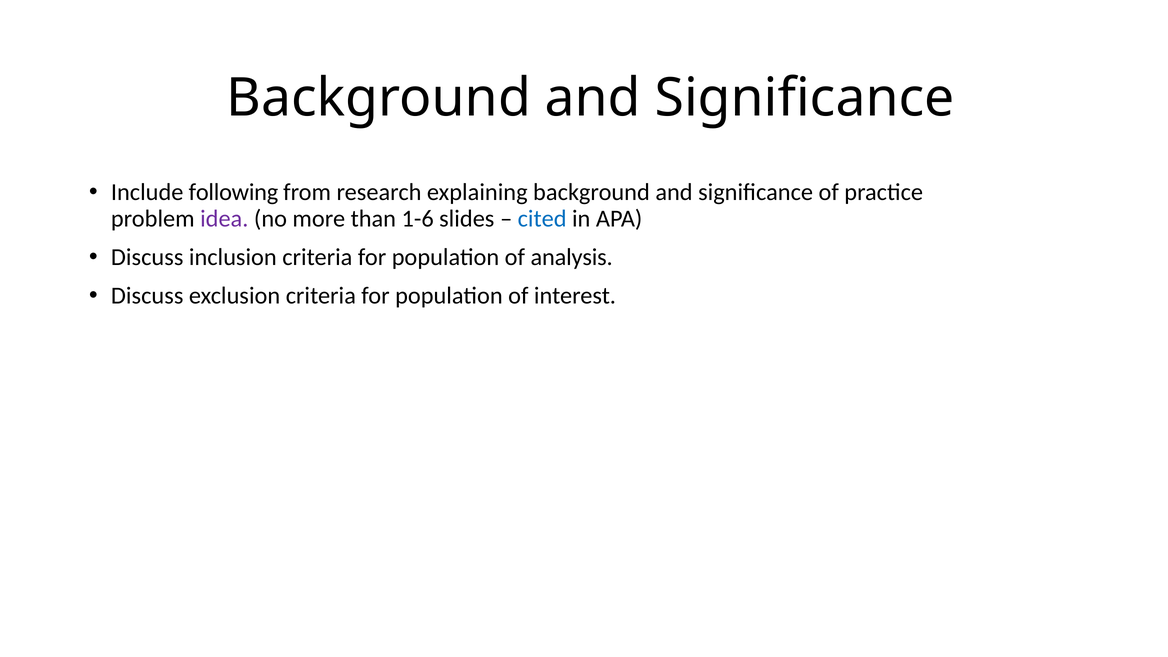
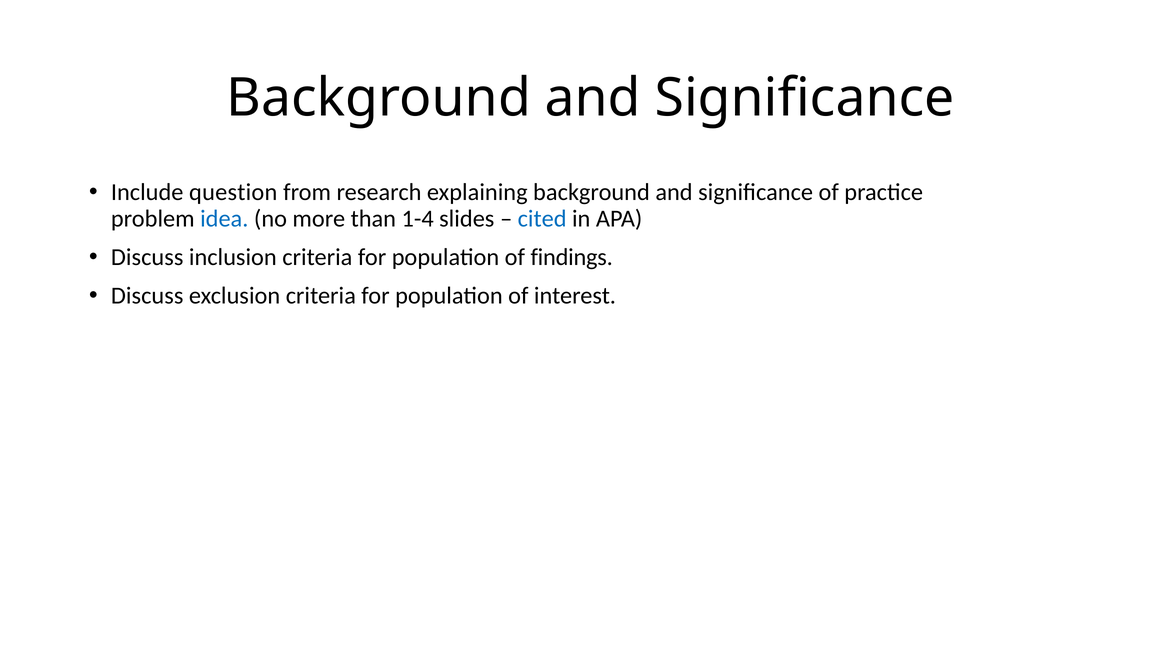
following: following -> question
idea colour: purple -> blue
1-6: 1-6 -> 1-4
analysis: analysis -> findings
